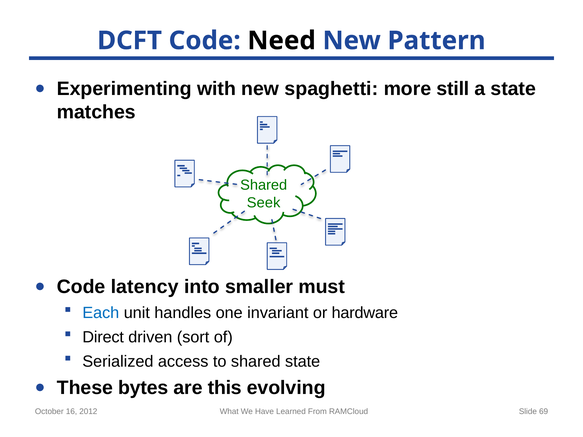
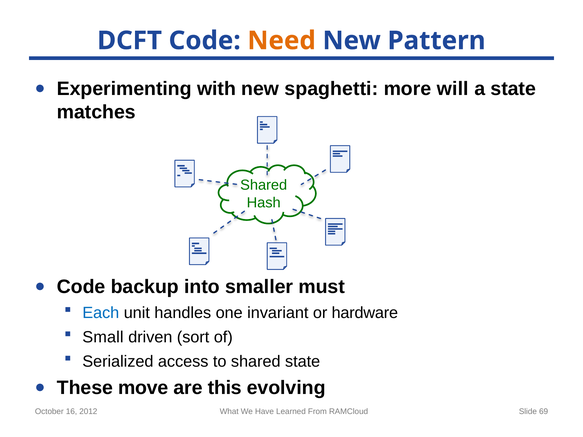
Need colour: black -> orange
still: still -> will
Seek: Seek -> Hash
latency: latency -> backup
Direct: Direct -> Small
bytes: bytes -> move
